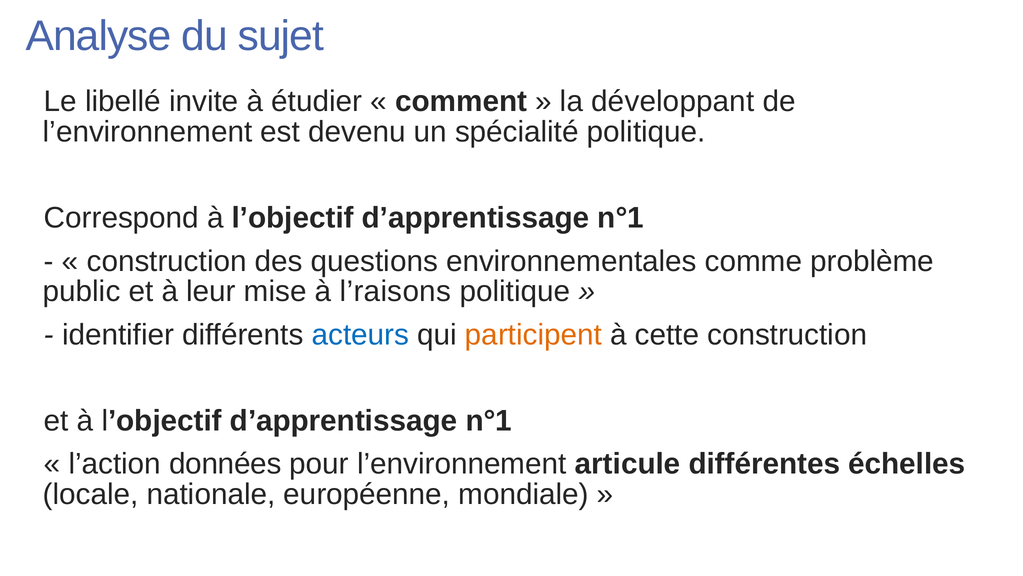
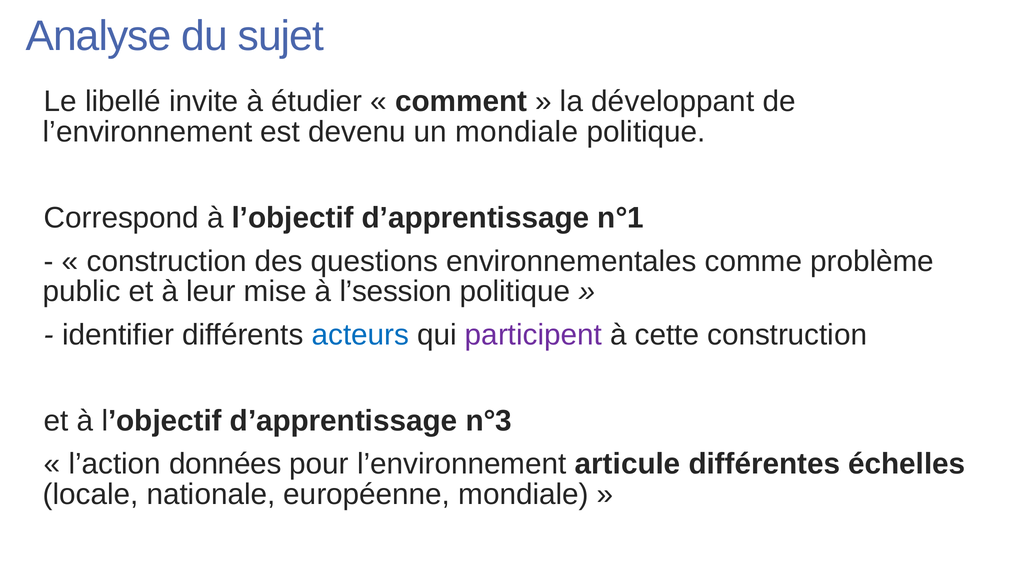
un spécialité: spécialité -> mondiale
l’raisons: l’raisons -> l’session
participent colour: orange -> purple
n°1 at (489, 421): n°1 -> n°3
